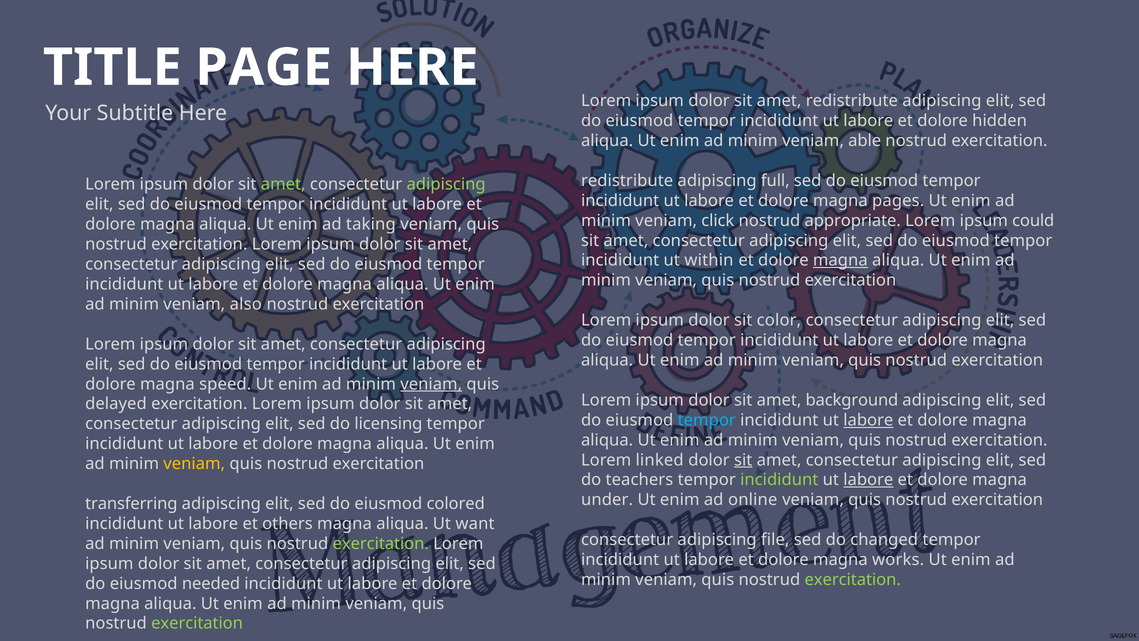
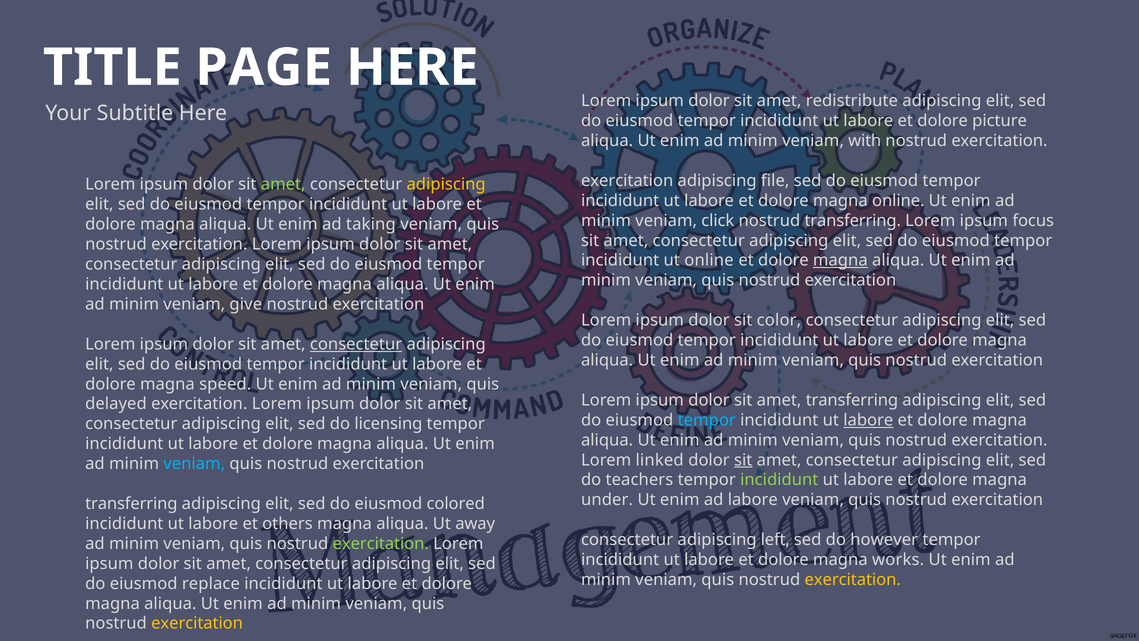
hidden: hidden -> picture
able: able -> with
redistribute at (627, 181): redistribute -> exercitation
full: full -> file
adipiscing at (446, 184) colour: light green -> yellow
magna pages: pages -> online
nostrud appropriate: appropriate -> transferring
could: could -> focus
ut within: within -> online
also: also -> give
consectetur at (356, 344) underline: none -> present
veniam at (431, 384) underline: present -> none
amet background: background -> transferring
veniam at (194, 464) colour: yellow -> light blue
labore at (868, 480) underline: present -> none
ad online: online -> labore
want: want -> away
file: file -> left
changed: changed -> however
exercitation at (853, 579) colour: light green -> yellow
needed: needed -> replace
exercitation at (197, 623) colour: light green -> yellow
